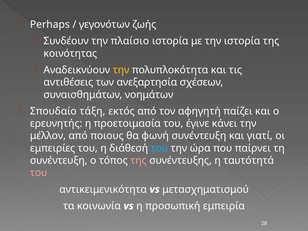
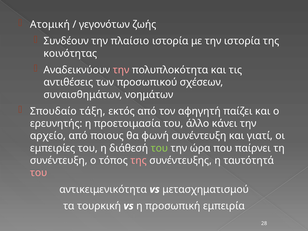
Perhaps: Perhaps -> Ατομική
την at (121, 70) colour: yellow -> pink
ανεξαρτησία: ανεξαρτησία -> προσωπικού
έγινε: έγινε -> άλλο
μέλλον: μέλλον -> αρχείο
του at (159, 148) colour: light blue -> light green
κοινωνία: κοινωνία -> τουρκική
